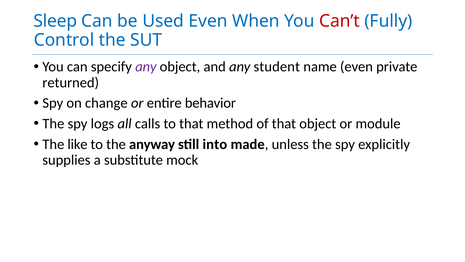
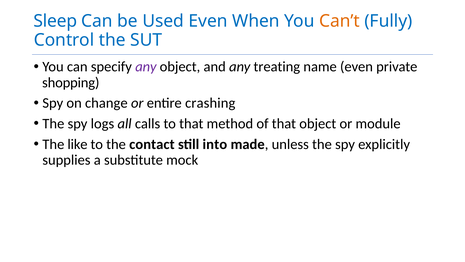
Can’t colour: red -> orange
student: student -> treating
returned: returned -> shopping
behavior: behavior -> crashing
anyway: anyway -> contact
